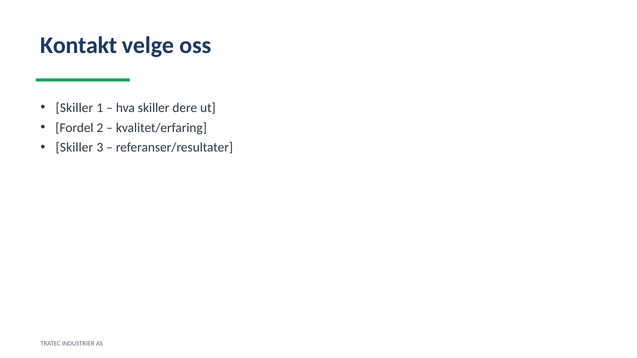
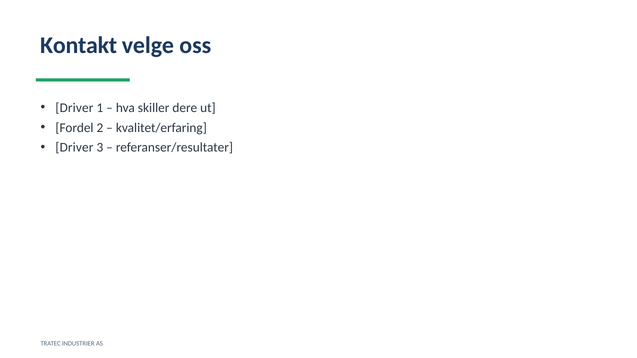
Skiller at (74, 108): Skiller -> Driver
Skiller at (74, 148): Skiller -> Driver
